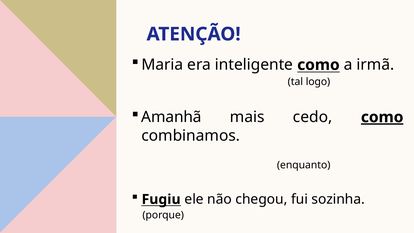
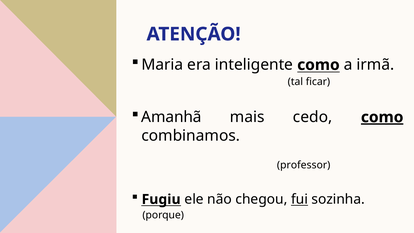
logo: logo -> ficar
enquanto: enquanto -> professor
fui underline: none -> present
